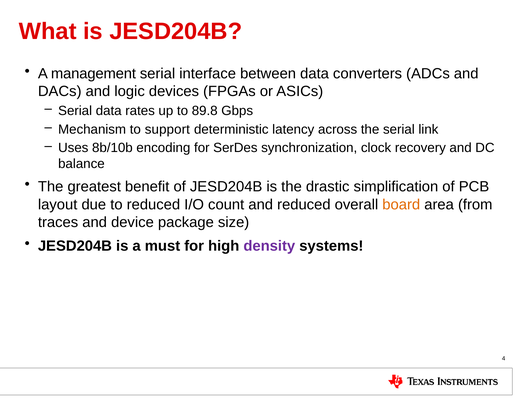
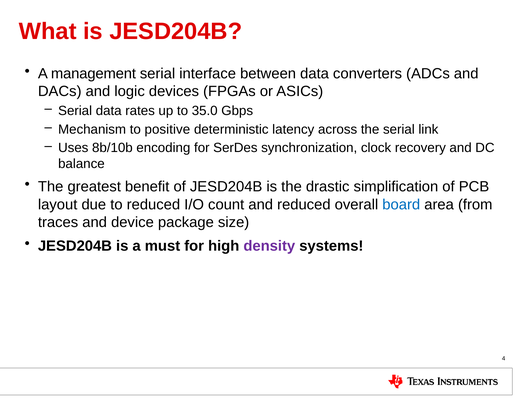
89.8: 89.8 -> 35.0
support: support -> positive
board colour: orange -> blue
